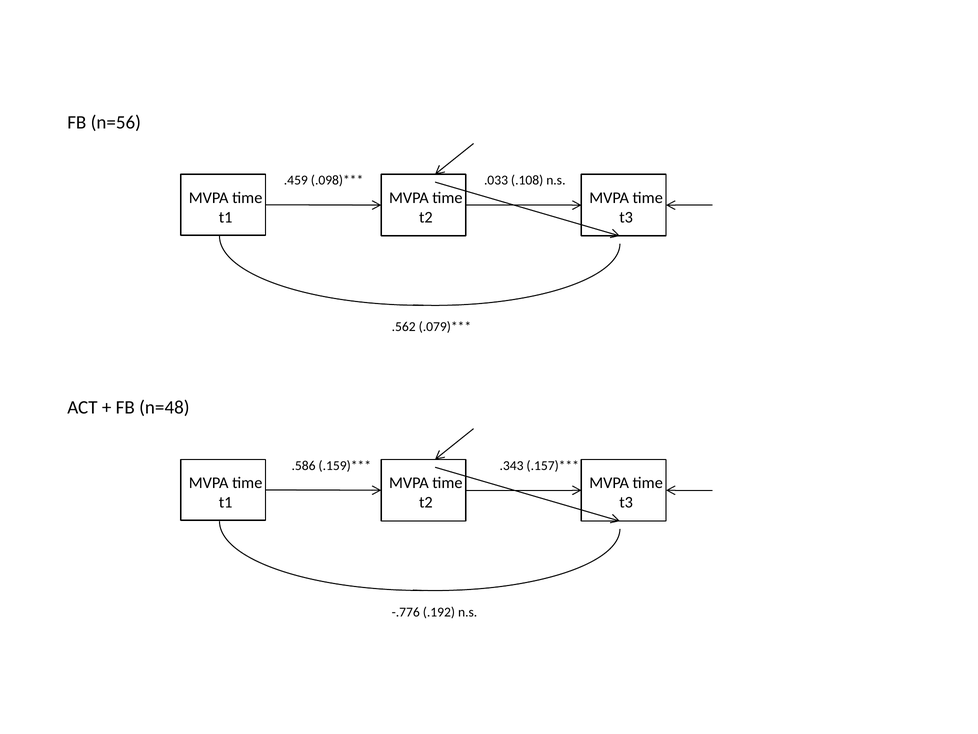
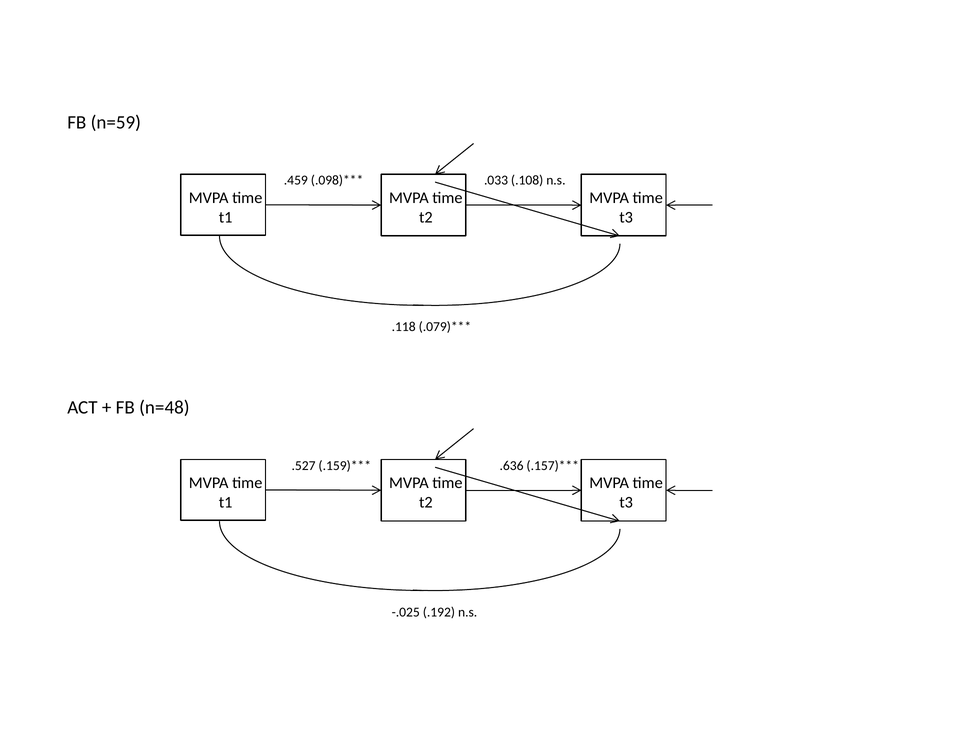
n=56: n=56 -> n=59
.562: .562 -> .118
.586: .586 -> .527
.343: .343 -> .636
-.776: -.776 -> -.025
